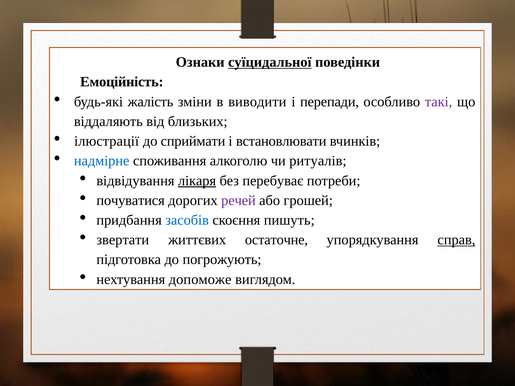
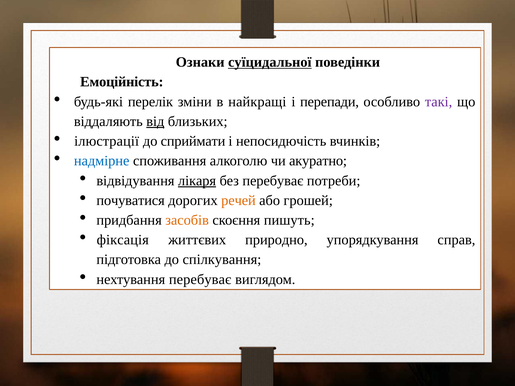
жалість: жалість -> перелік
виводити: виводити -> найкращі
від underline: none -> present
встановлювати: встановлювати -> непосидючість
ритуалів: ритуалів -> акуратно
речей colour: purple -> orange
засобів colour: blue -> orange
звертати: звертати -> фіксація
остаточне: остаточне -> природно
справ underline: present -> none
погрожують: погрожують -> спілкування
нехтування допоможе: допоможе -> перебуває
